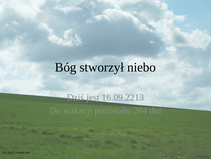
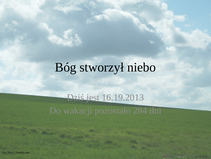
16.09.2213: 16.09.2213 -> 16.19.2013
